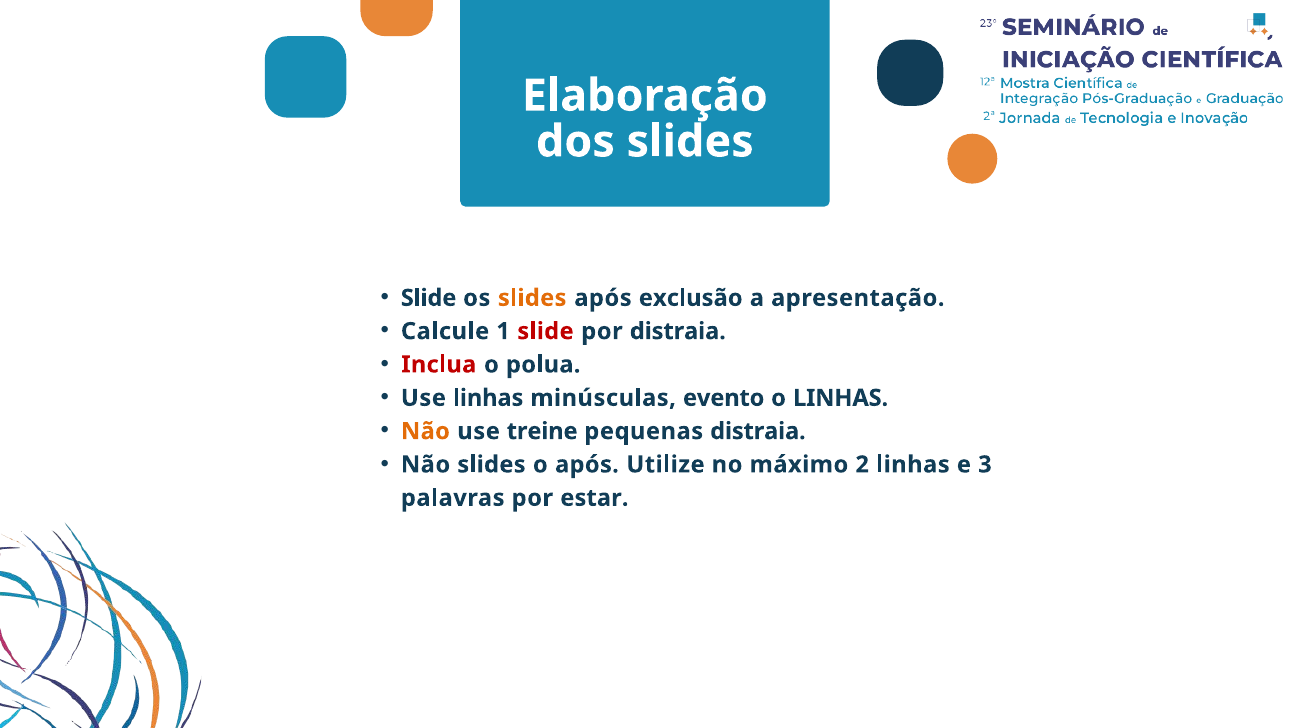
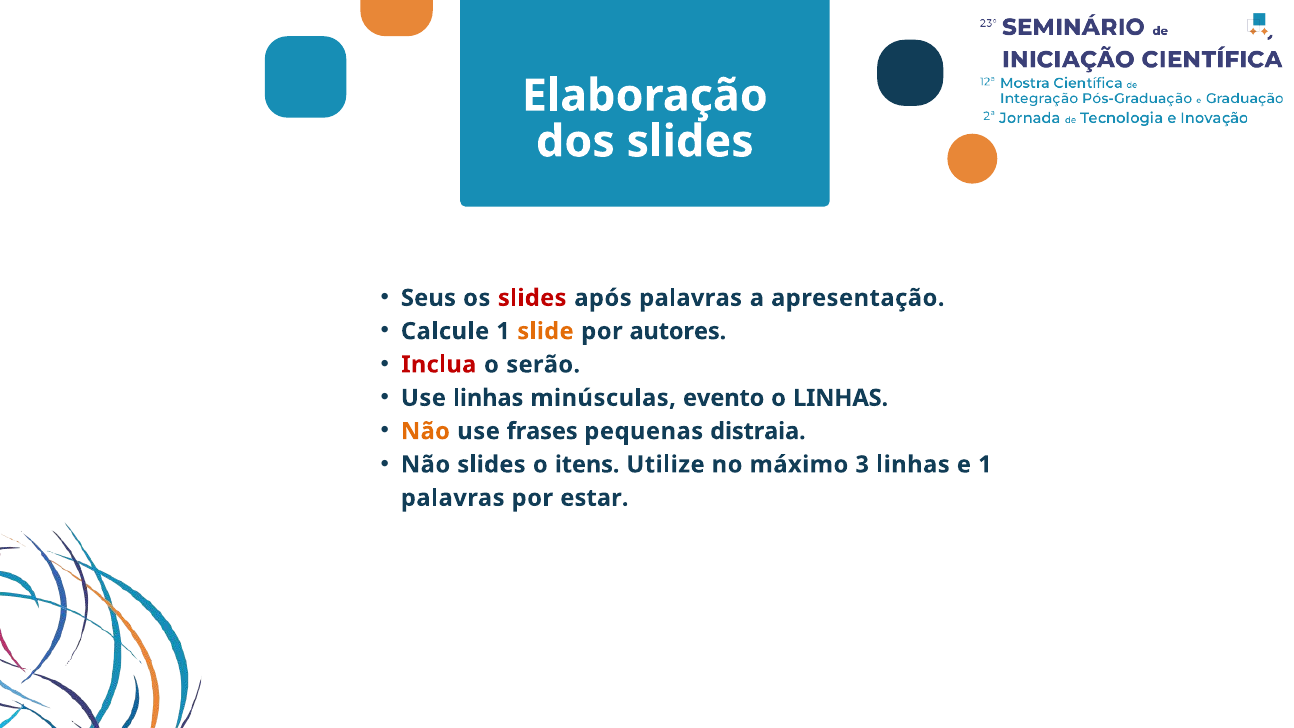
Slide at (429, 298): Slide -> Seus
slides at (532, 298) colour: orange -> red
após exclusão: exclusão -> palavras
slide at (545, 331) colour: red -> orange
por distraia: distraia -> autores
polua: polua -> serão
treine: treine -> frases
o após: após -> itens
2: 2 -> 3
e 3: 3 -> 1
